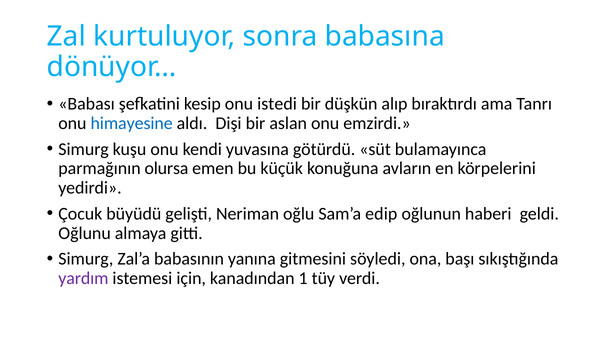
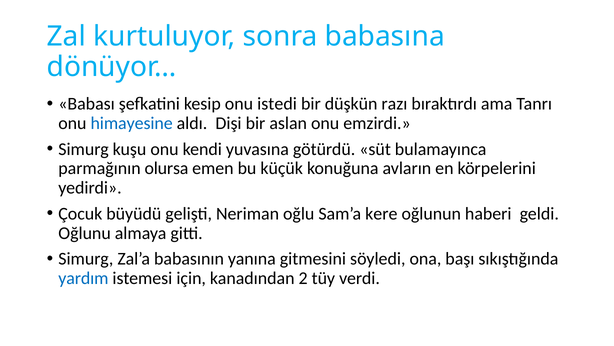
alıp: alıp -> razı
edip: edip -> kere
yardım colour: purple -> blue
1: 1 -> 2
